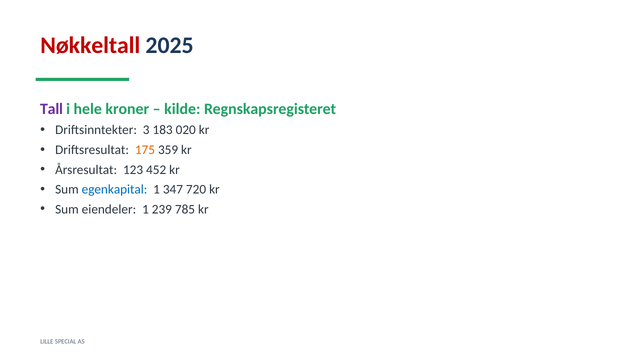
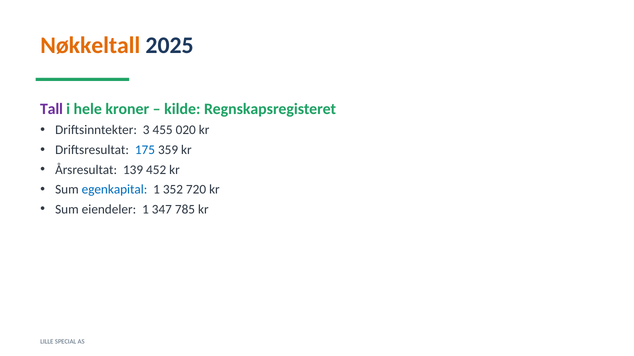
Nøkkeltall colour: red -> orange
183: 183 -> 455
175 colour: orange -> blue
123: 123 -> 139
347: 347 -> 352
239: 239 -> 347
